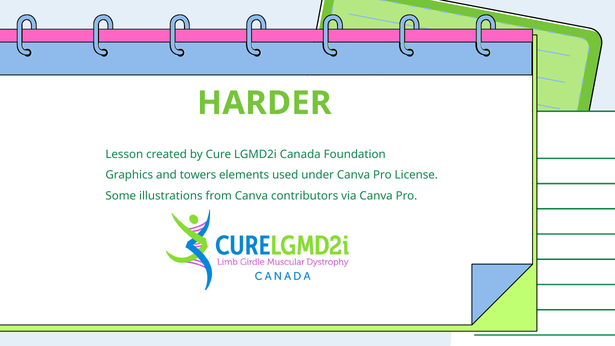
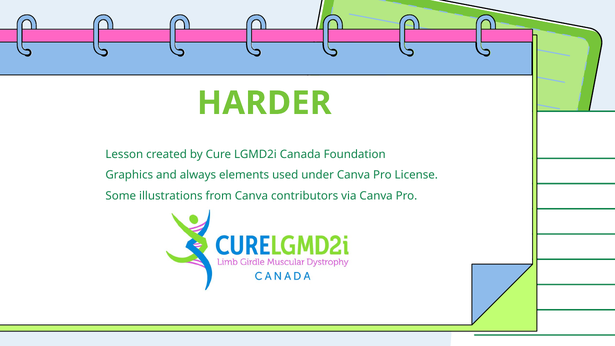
towers: towers -> always
